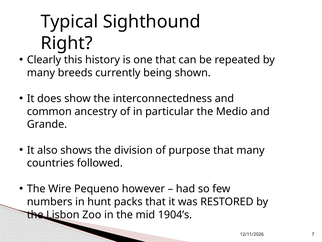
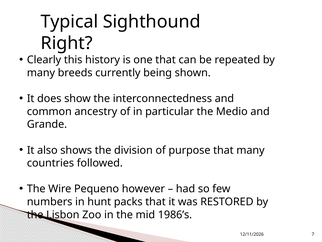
1904’s: 1904’s -> 1986’s
